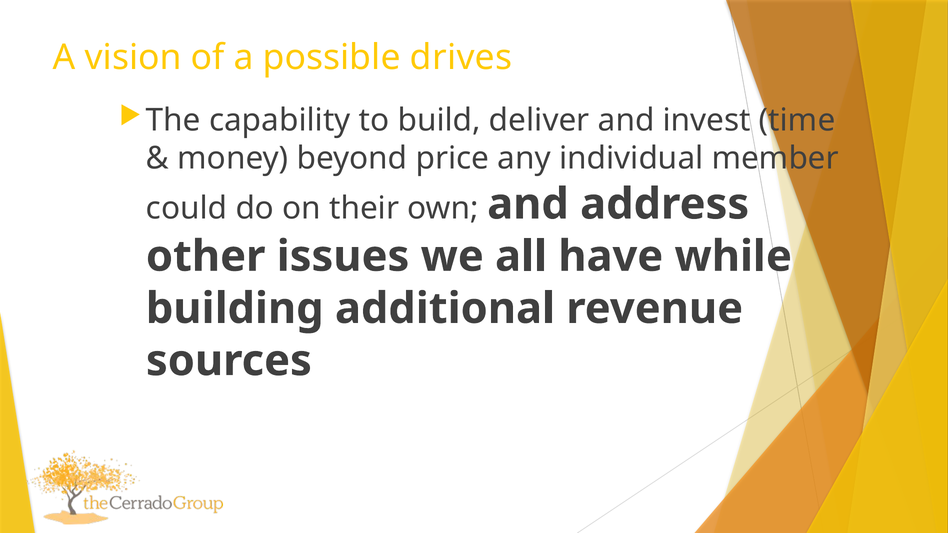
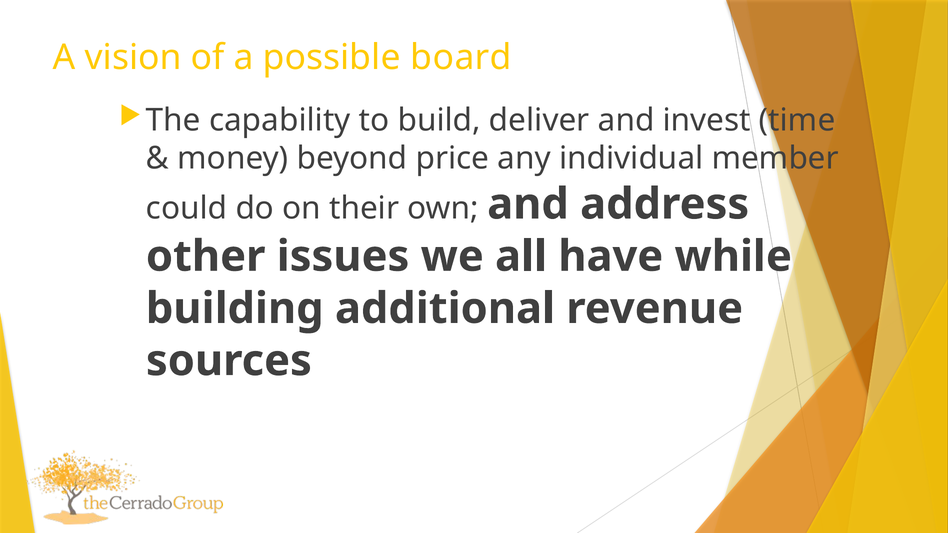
drives: drives -> board
